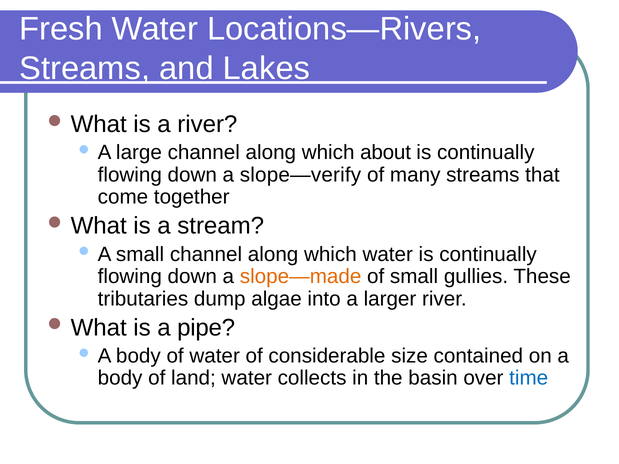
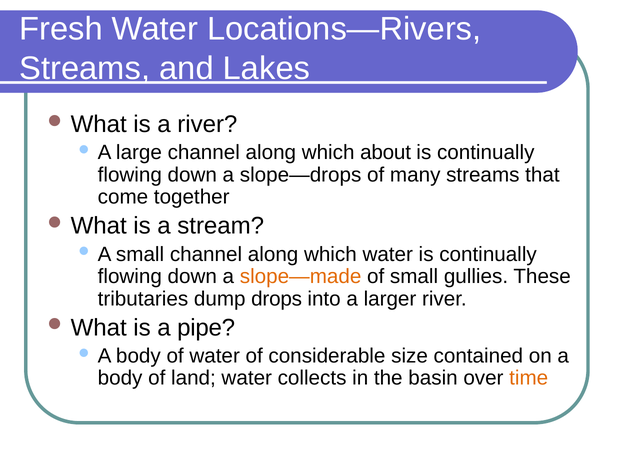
slope—verify: slope—verify -> slope—drops
algae: algae -> drops
time colour: blue -> orange
